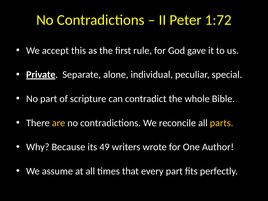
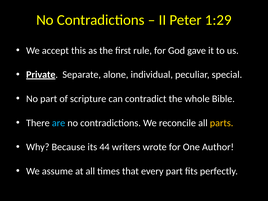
1:72: 1:72 -> 1:29
are colour: yellow -> light blue
49: 49 -> 44
